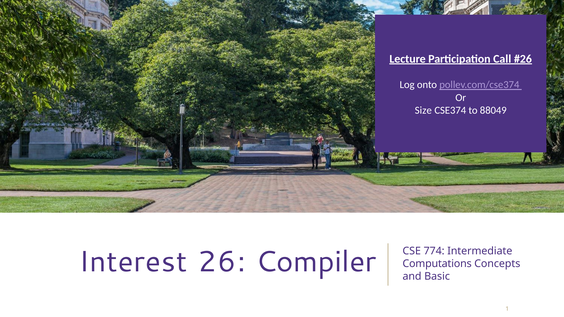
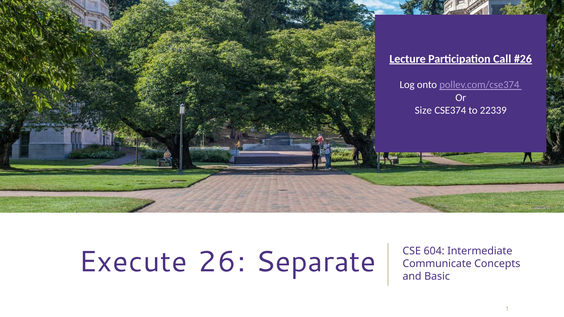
88049: 88049 -> 22339
Interest: Interest -> Execute
Compiler: Compiler -> Separate
774: 774 -> 604
Computations: Computations -> Communicate
